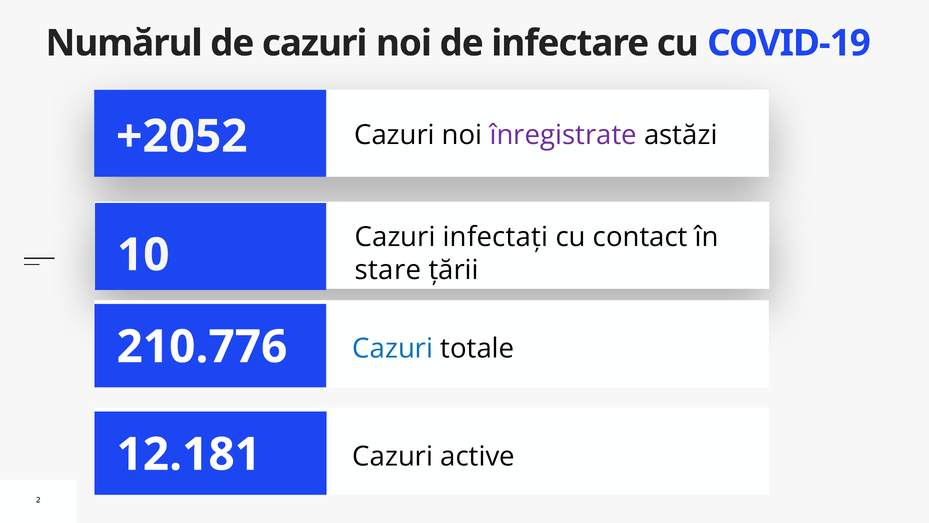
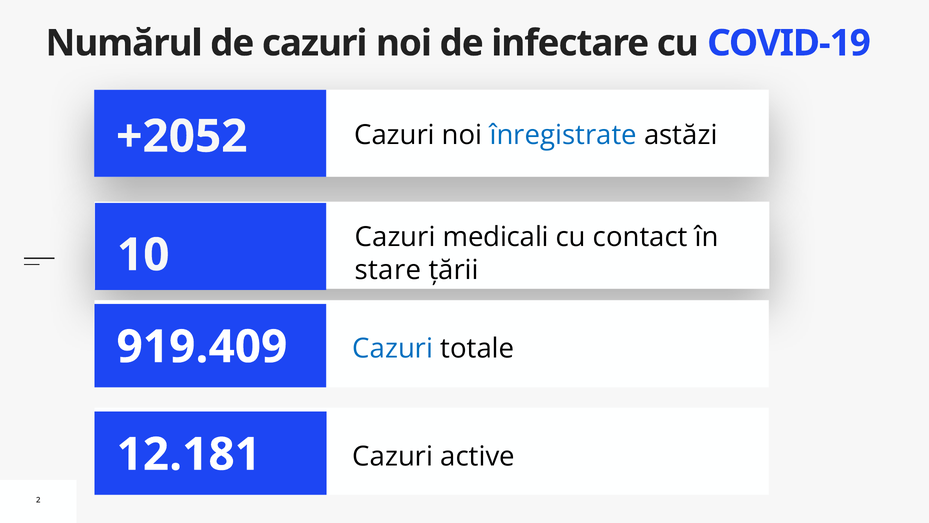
înregistrate colour: purple -> blue
infectați: infectați -> medicali
210.776: 210.776 -> 919.409
